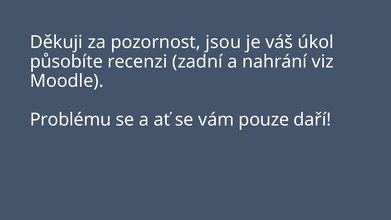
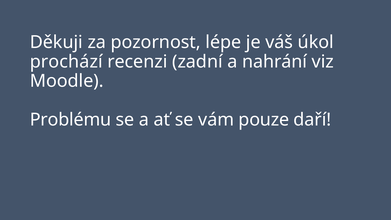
jsou: jsou -> lépe
působíte: působíte -> prochází
